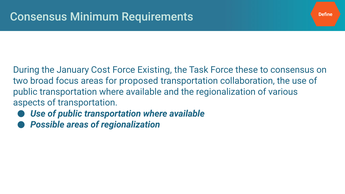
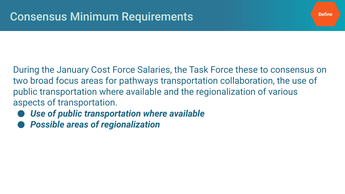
Existing: Existing -> Salaries
proposed: proposed -> pathways
